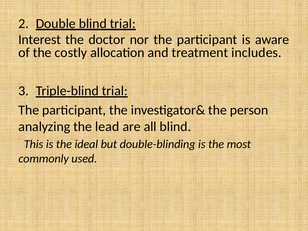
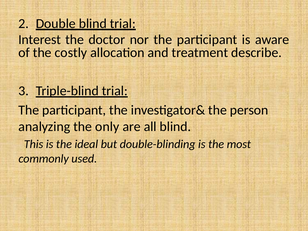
includes: includes -> describe
lead: lead -> only
